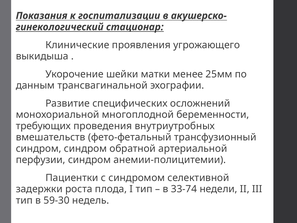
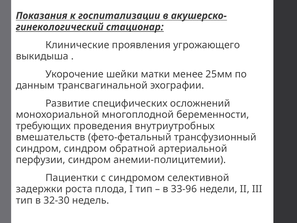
33-74: 33-74 -> 33-96
59-30: 59-30 -> 32-30
